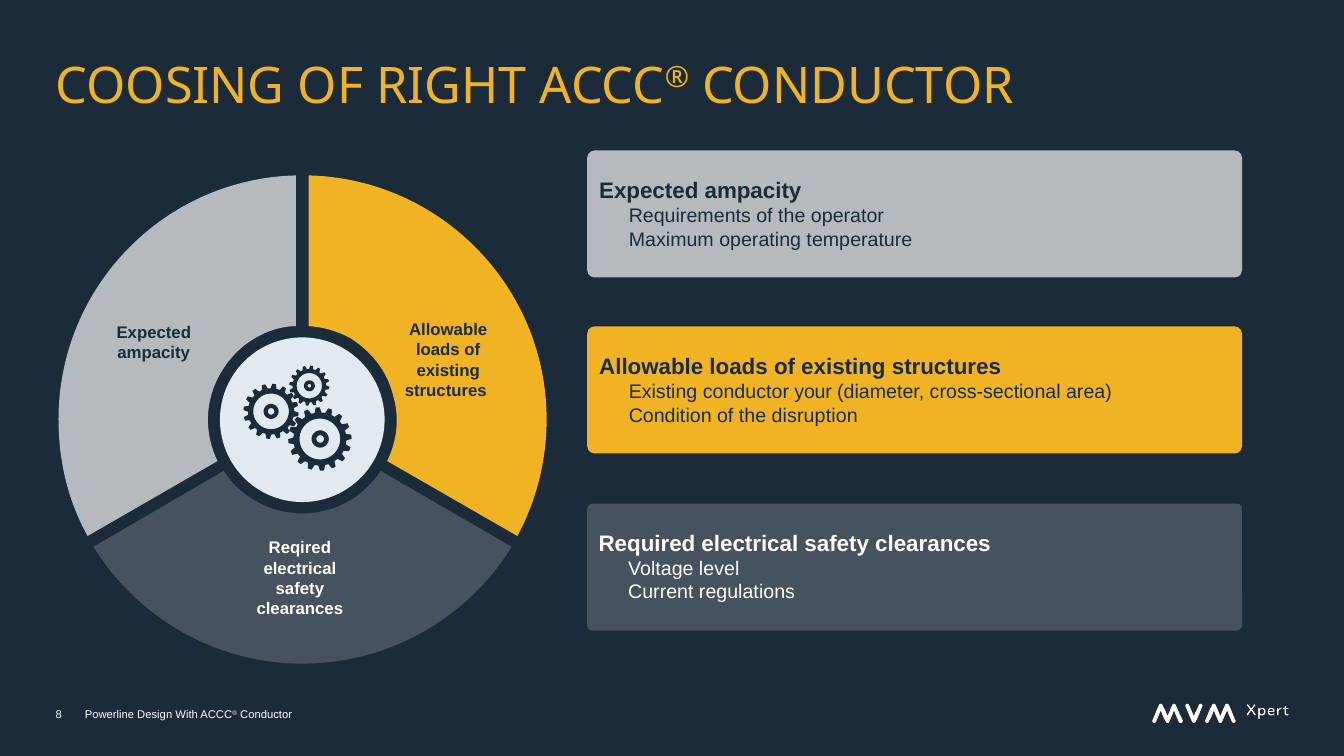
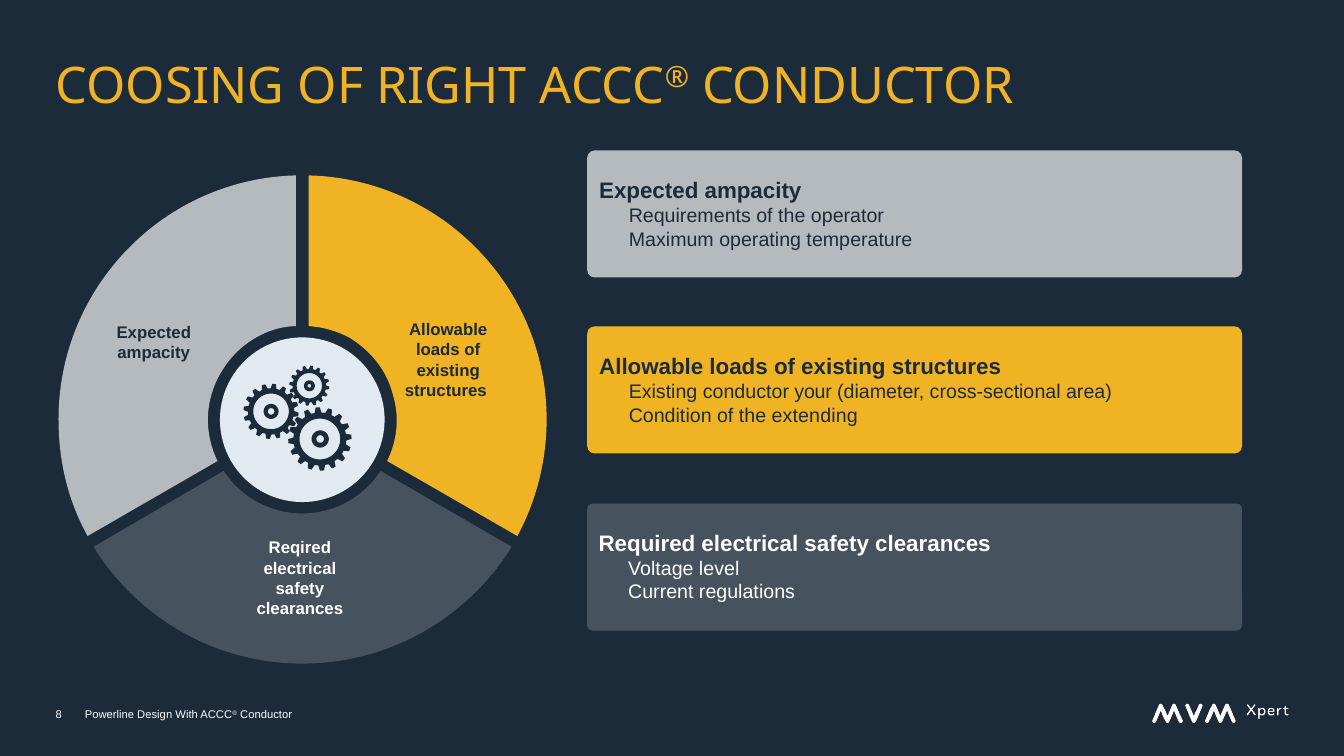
disruption: disruption -> extending
